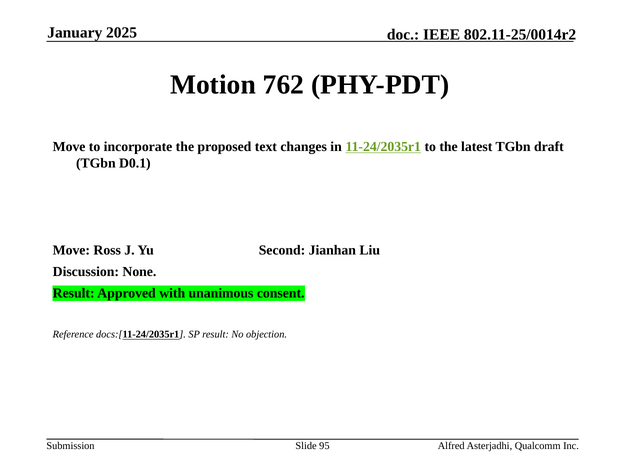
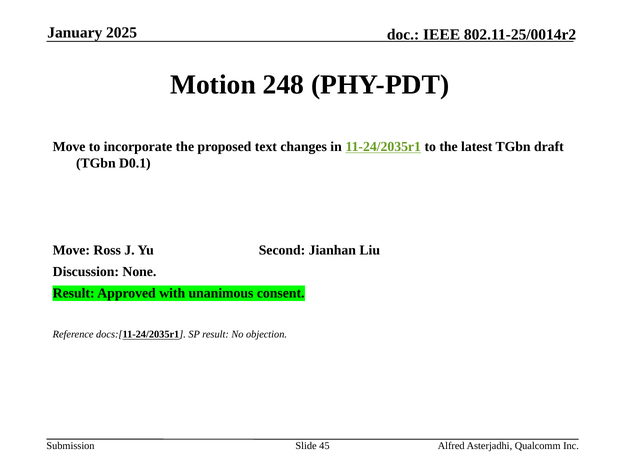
762: 762 -> 248
95: 95 -> 45
